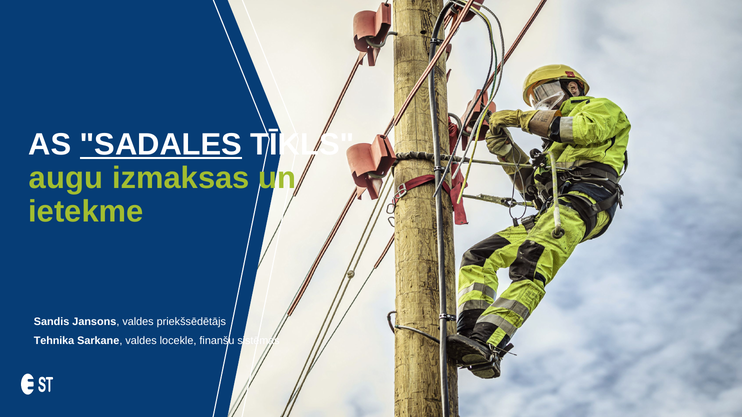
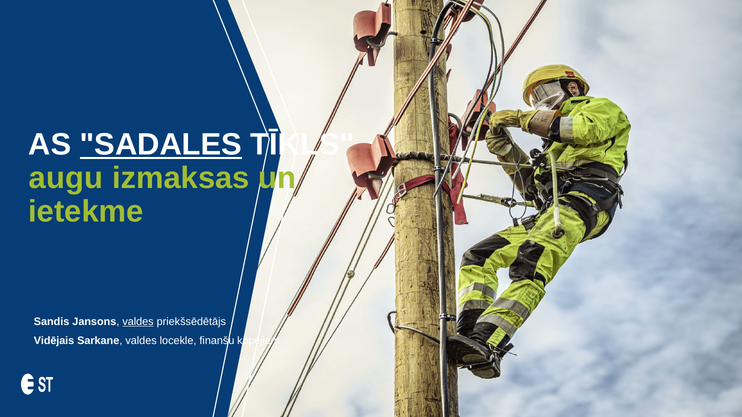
valdes at (138, 322) underline: none -> present
Tehnika: Tehnika -> Vidējais
sistēmas: sistēmas -> kopējiem
